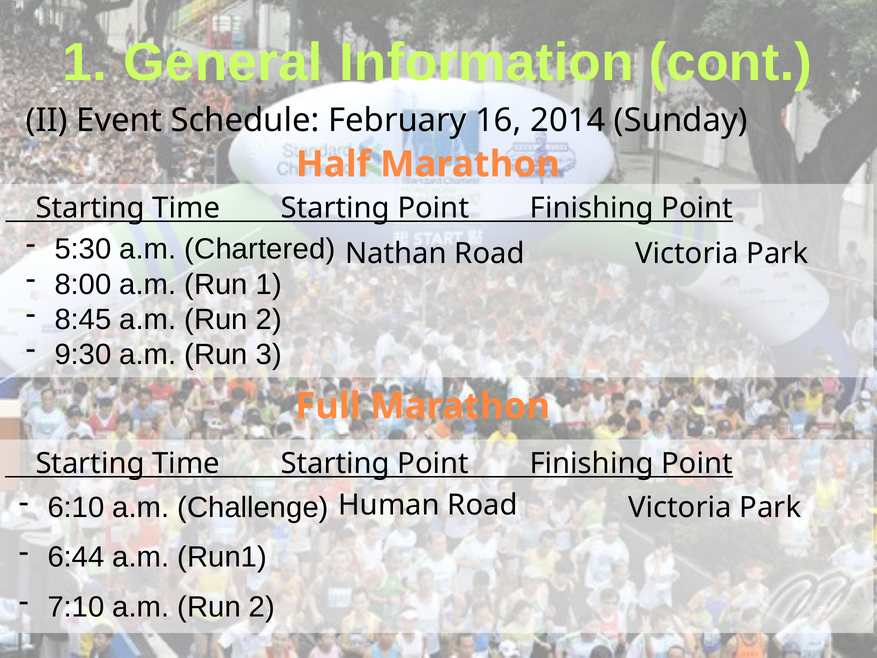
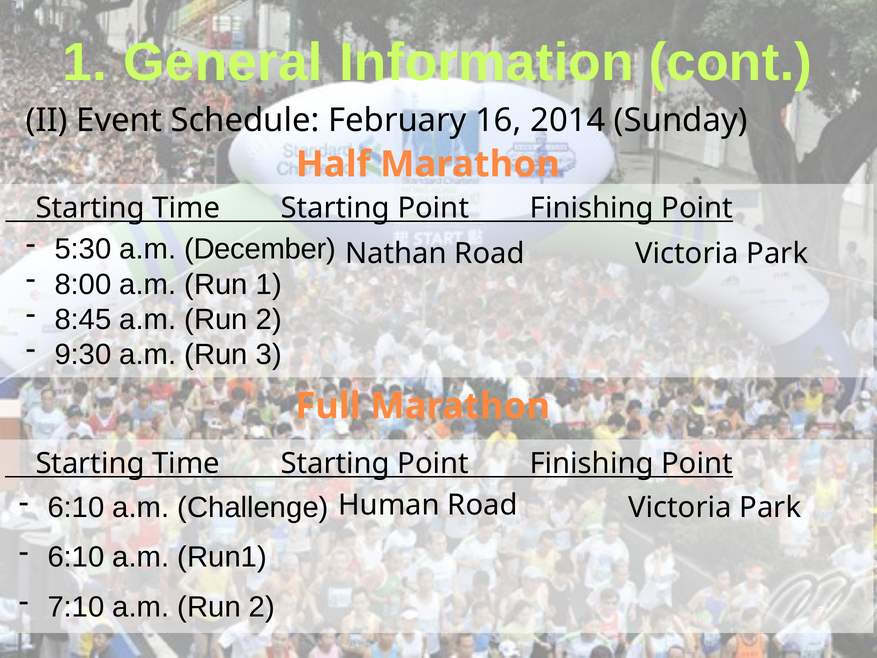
Chartered: Chartered -> December
6:44 at (76, 557): 6:44 -> 6:10
